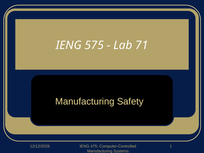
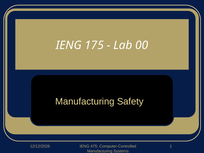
575: 575 -> 175
71: 71 -> 00
